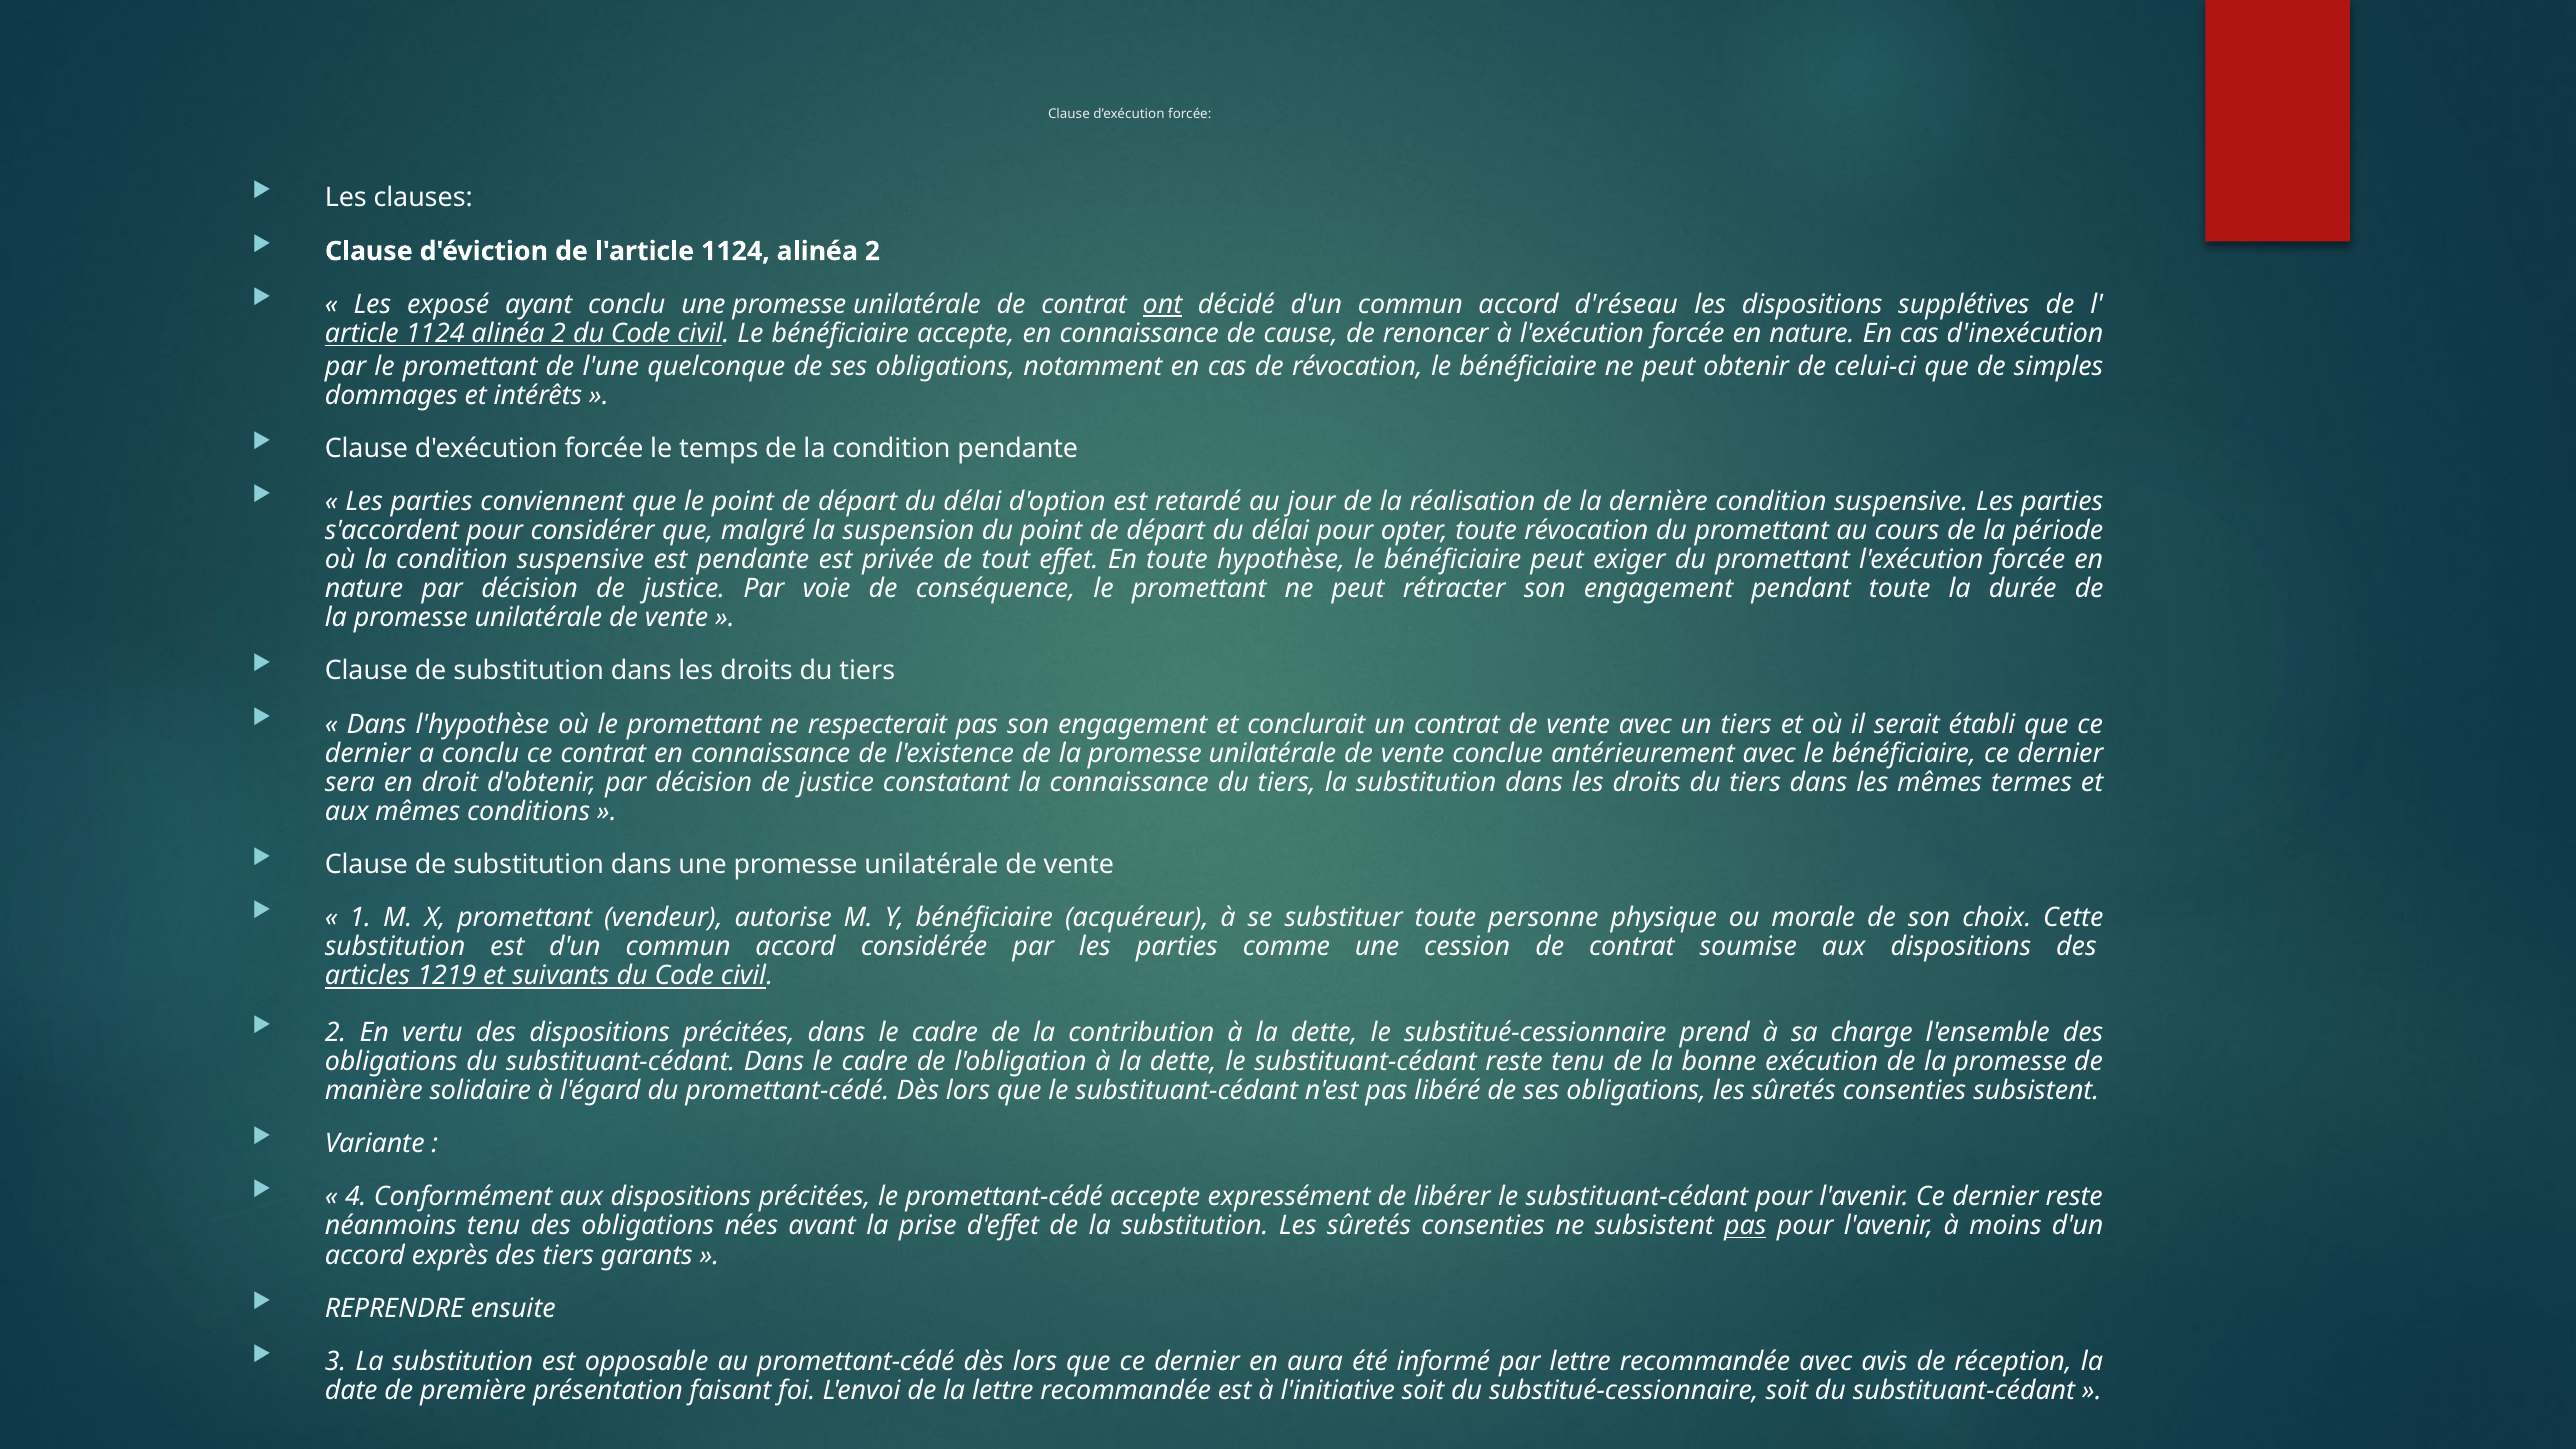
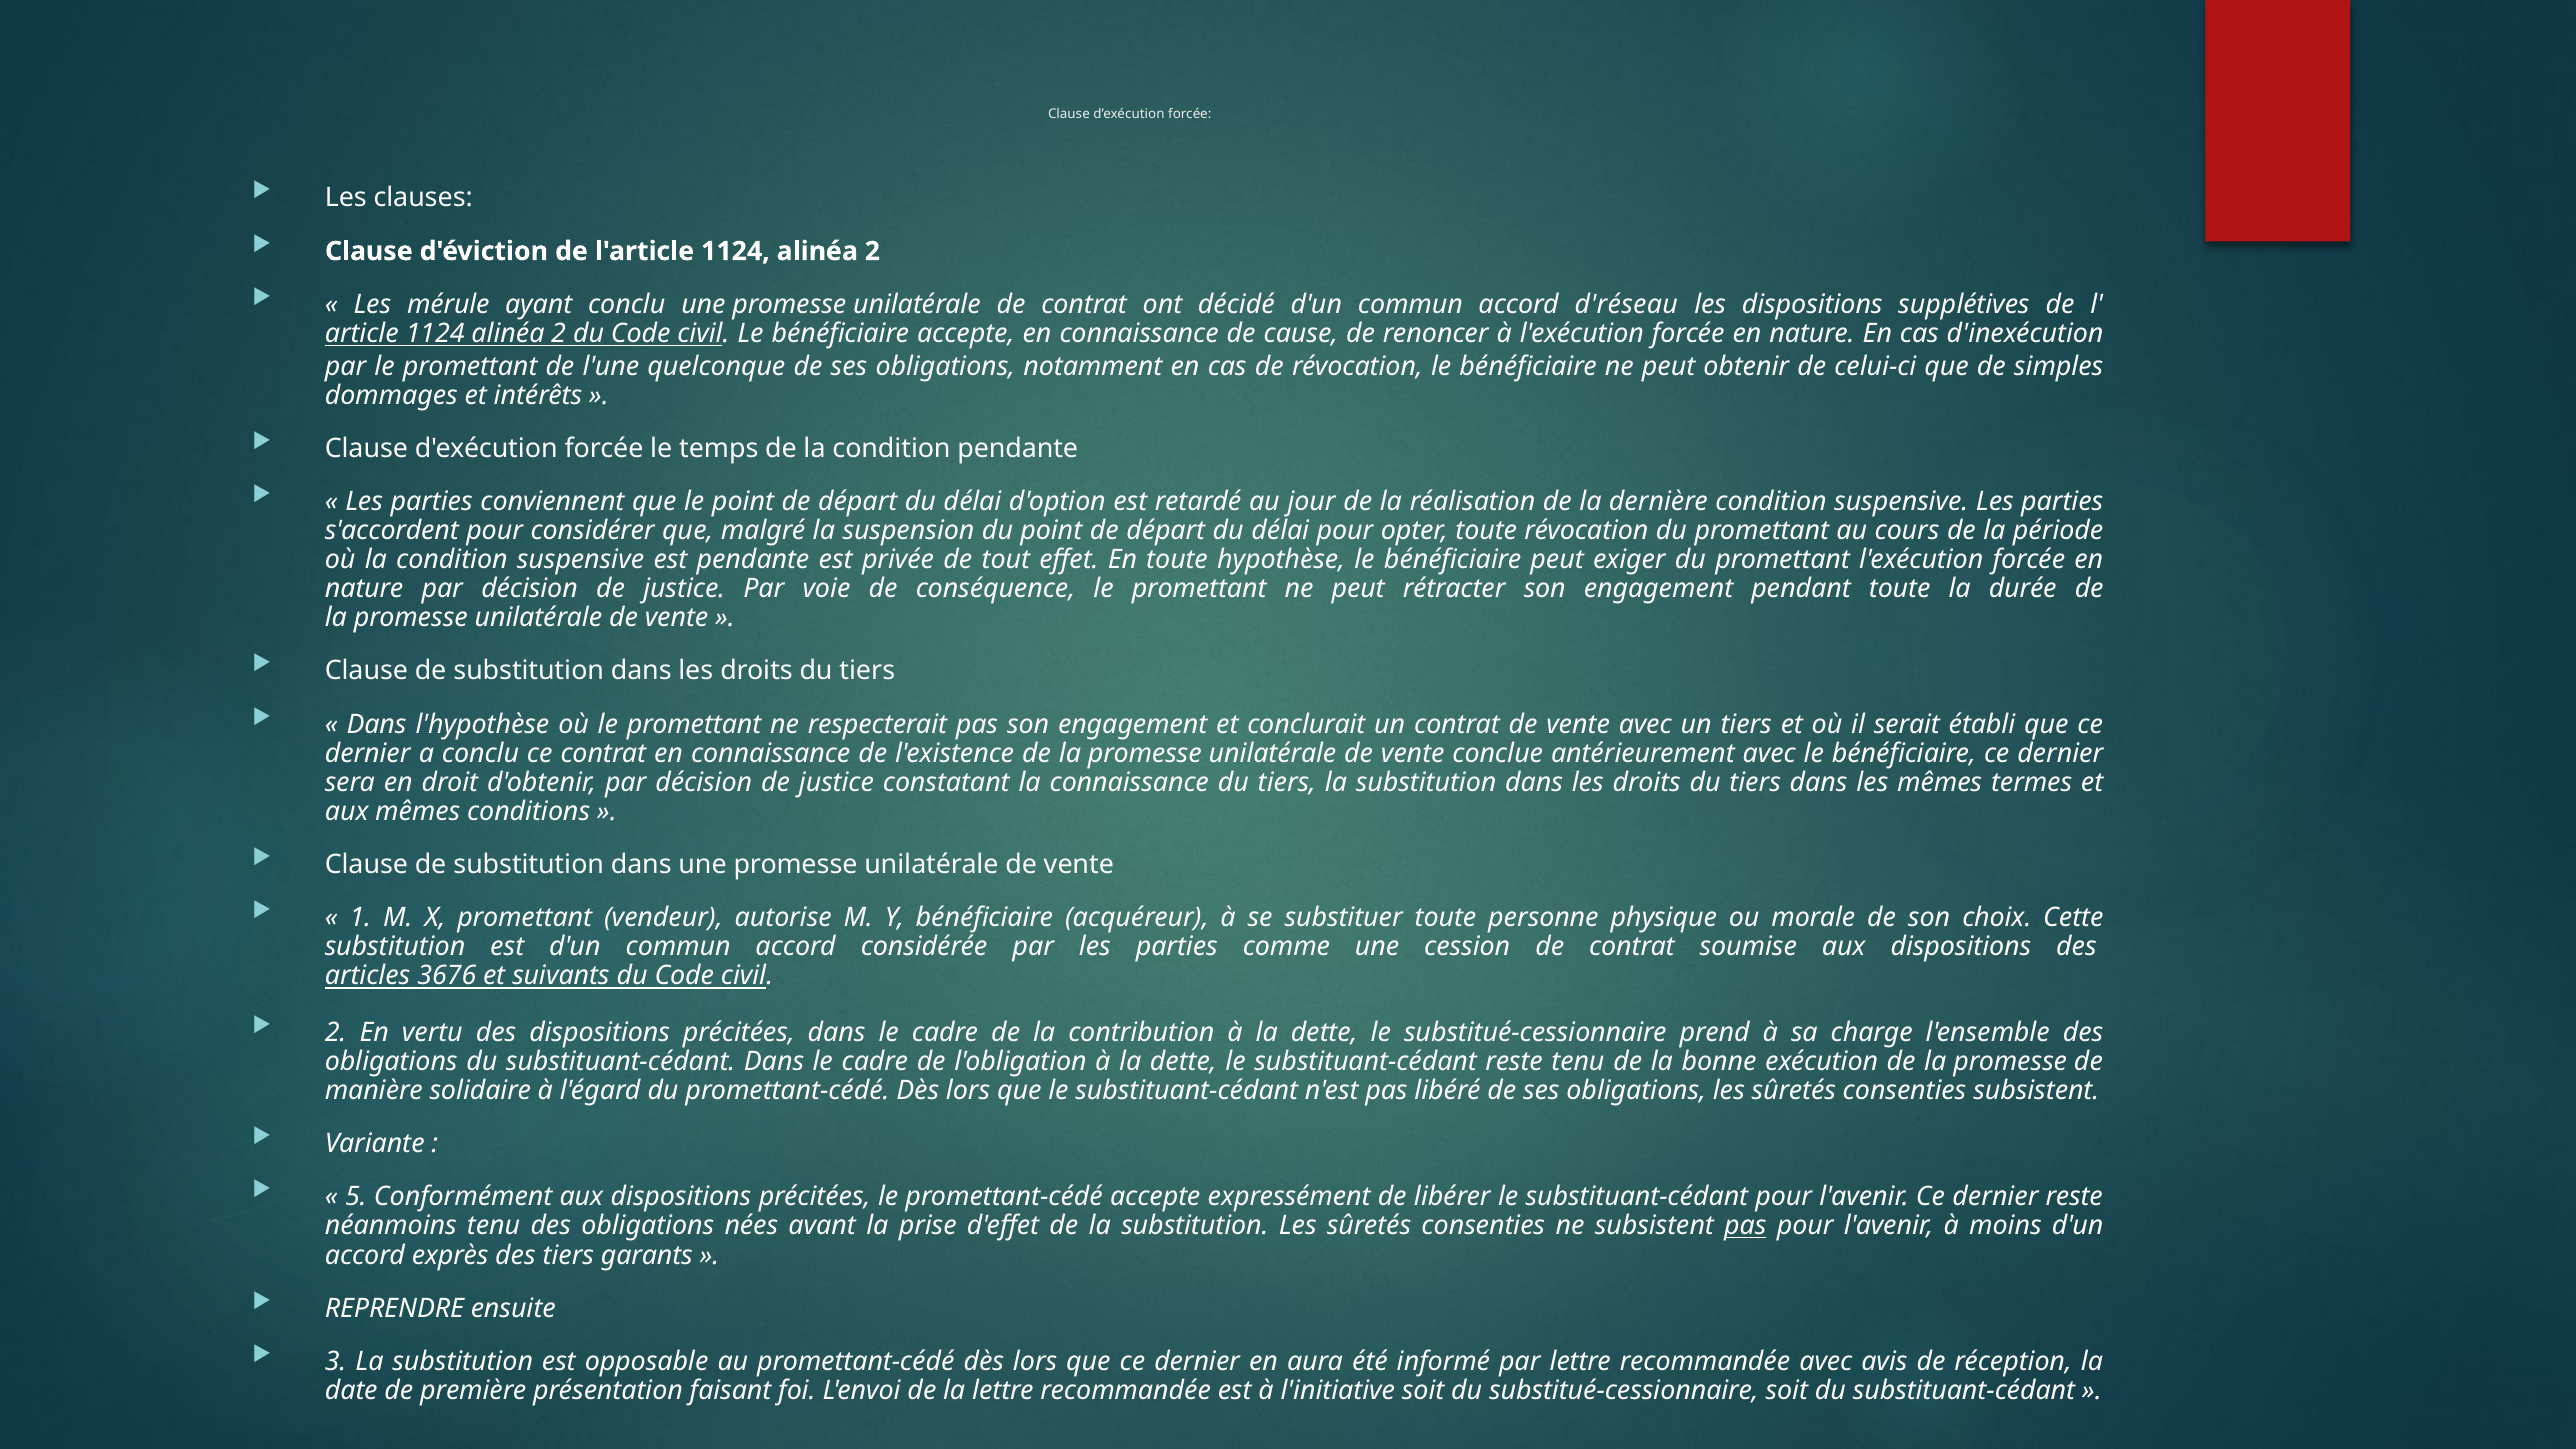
exposé: exposé -> mérule
ont underline: present -> none
1219: 1219 -> 3676
4: 4 -> 5
